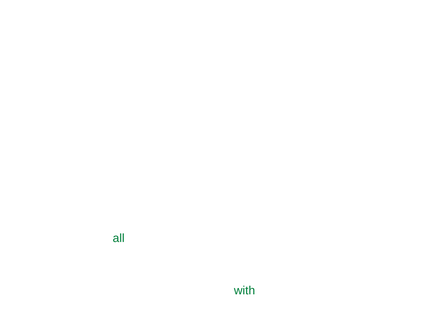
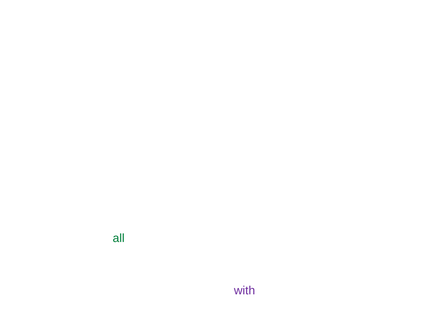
with colour: green -> purple
